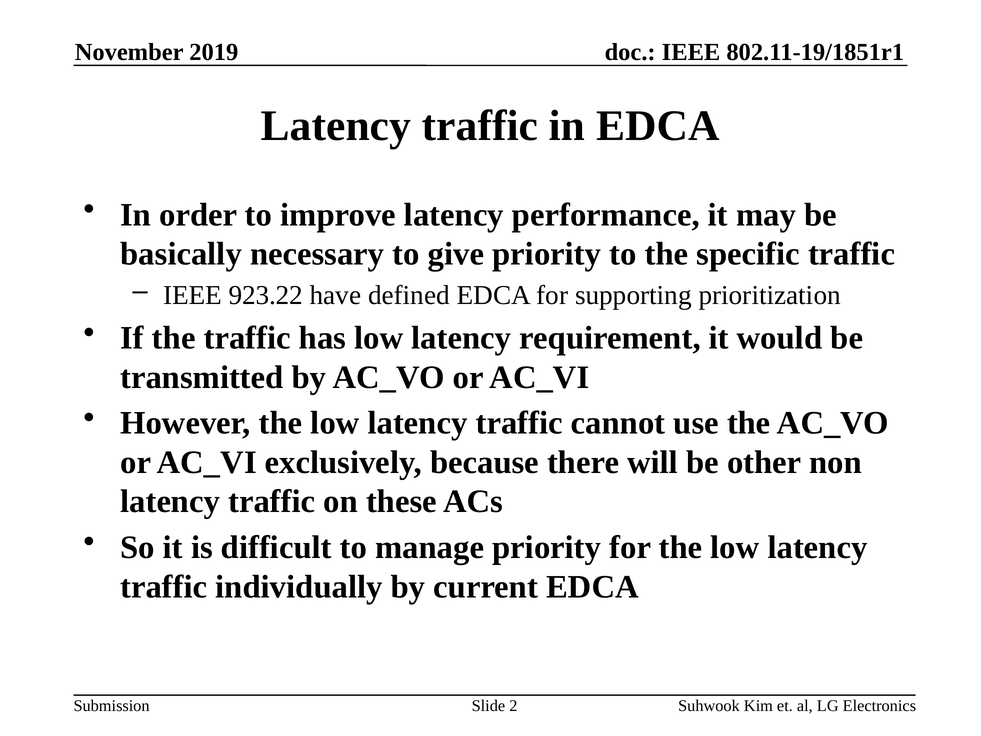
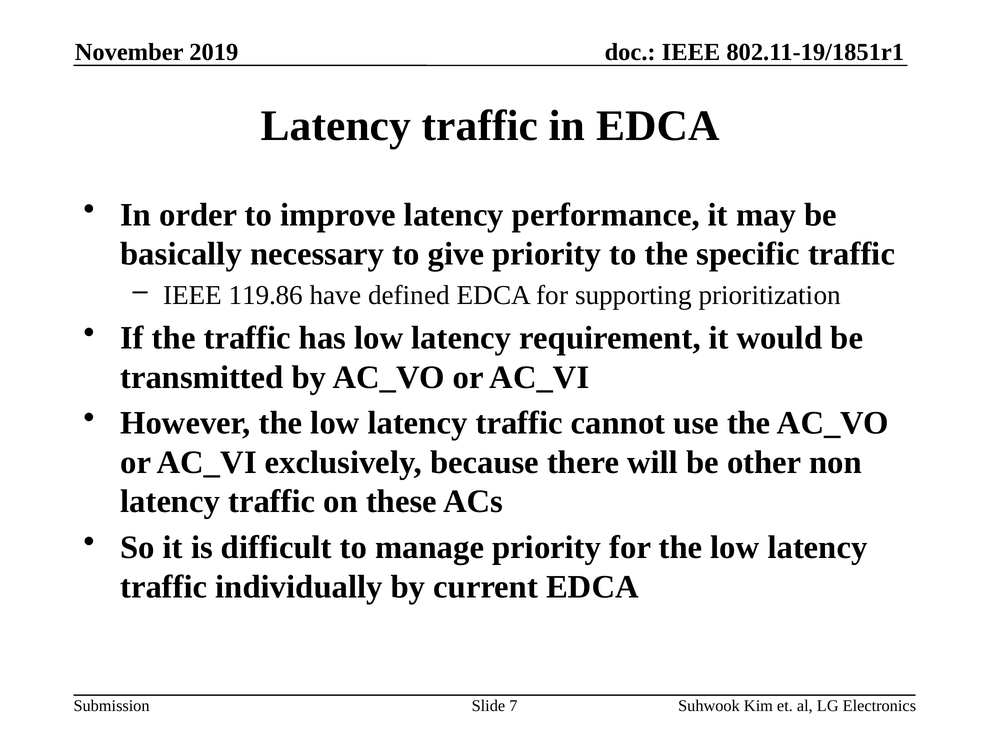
923.22: 923.22 -> 119.86
2: 2 -> 7
